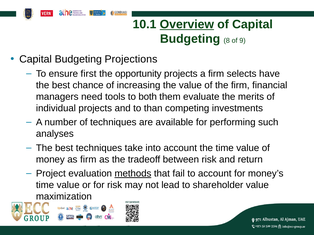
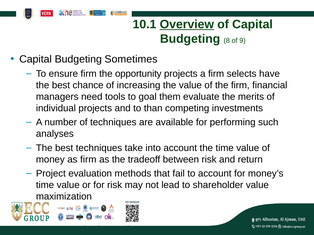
Projections: Projections -> Sometimes
ensure first: first -> firm
both: both -> goal
methods underline: present -> none
